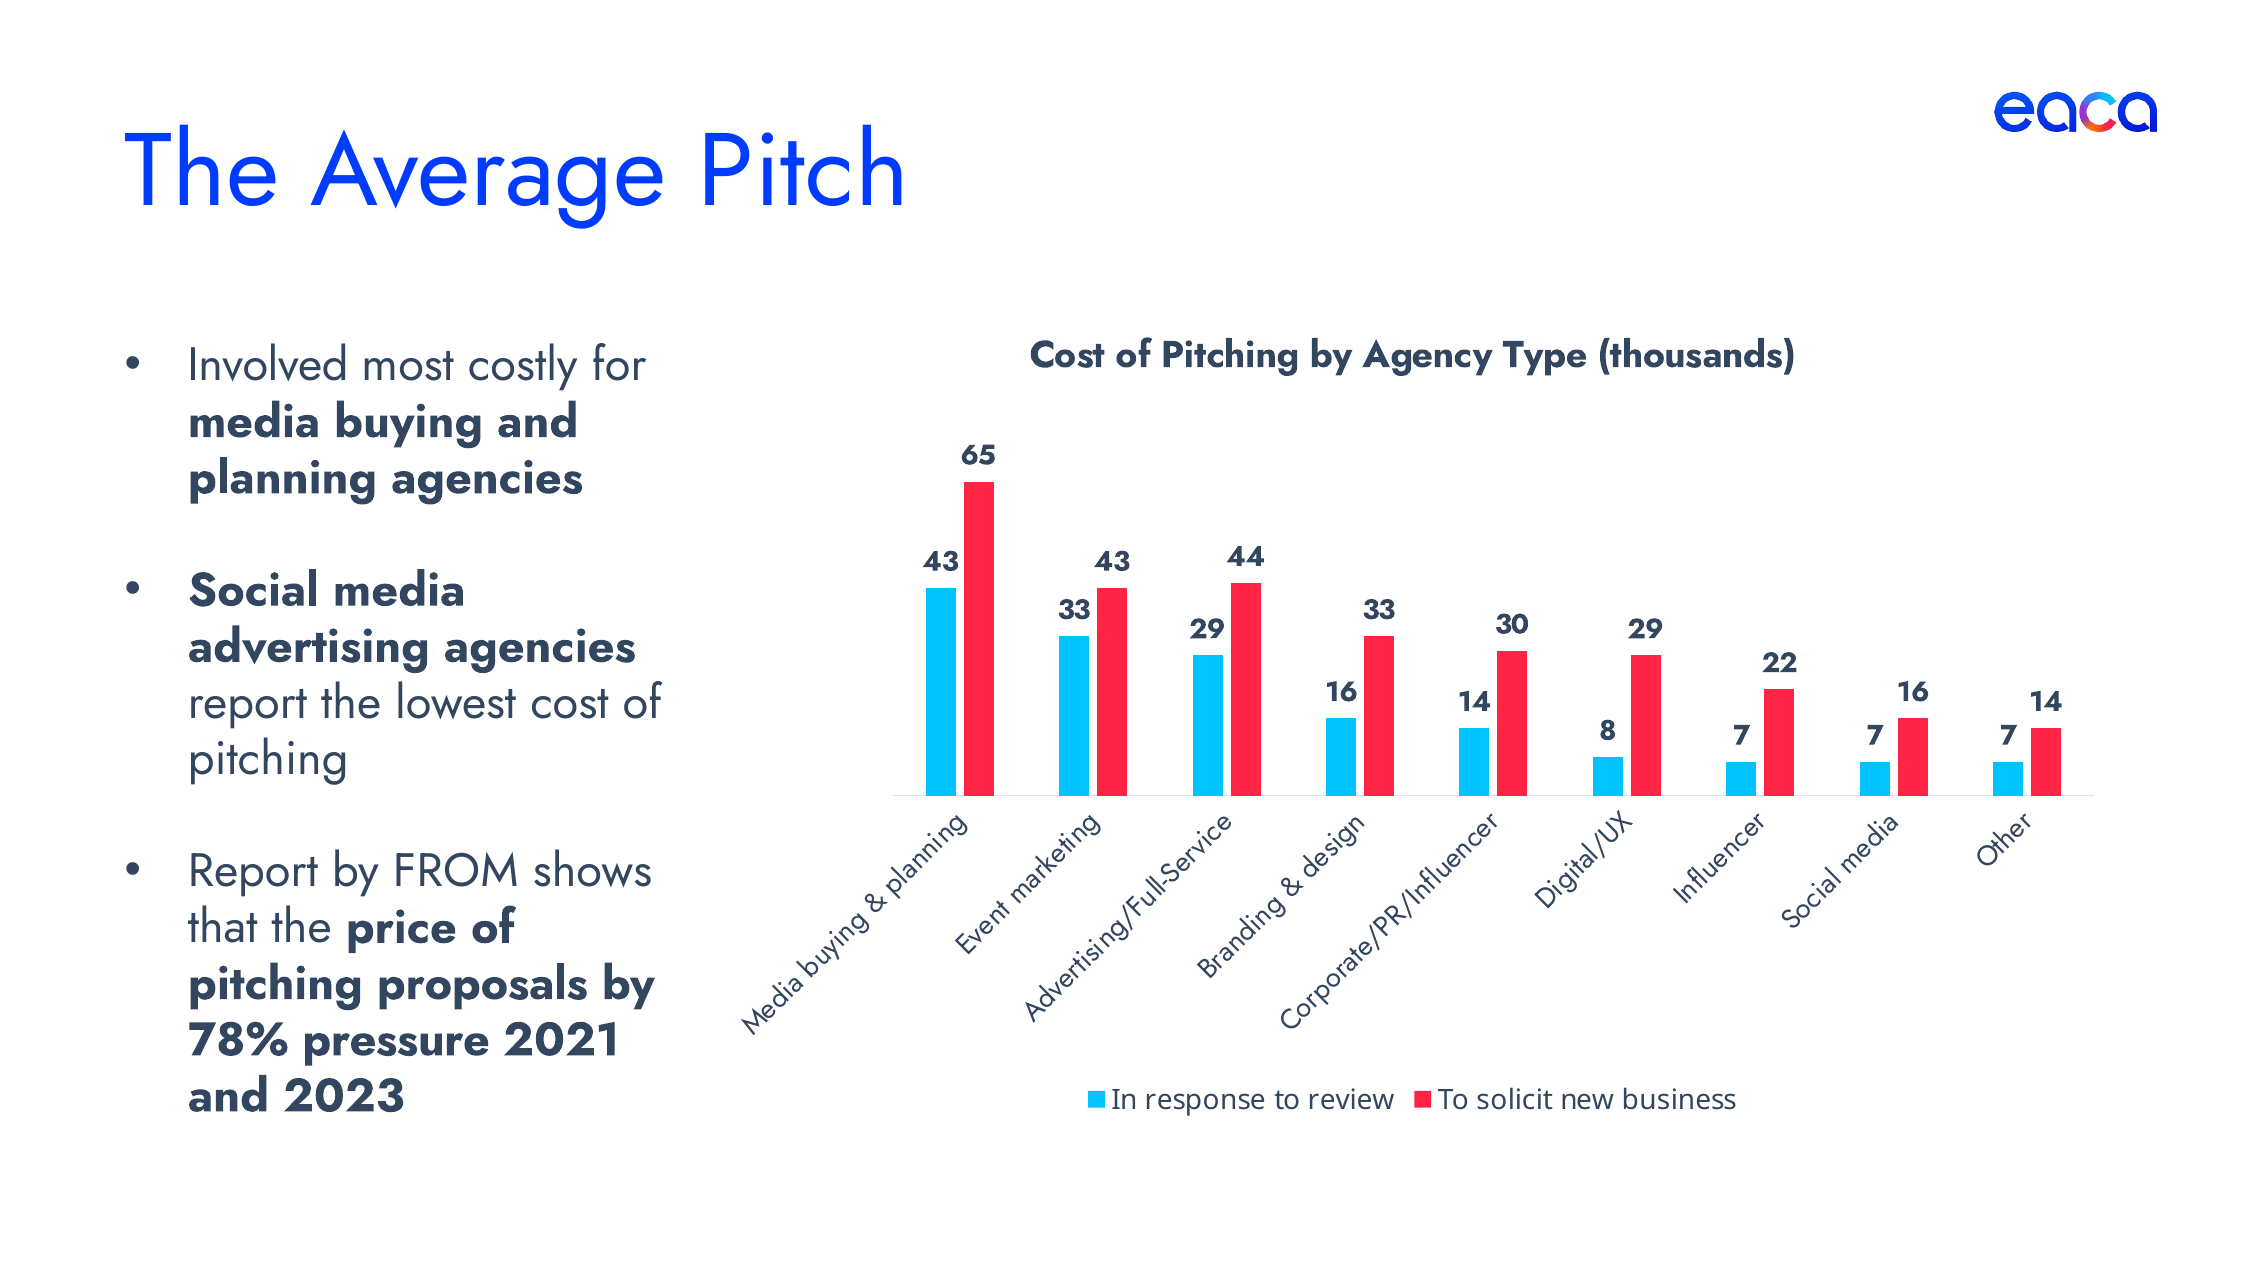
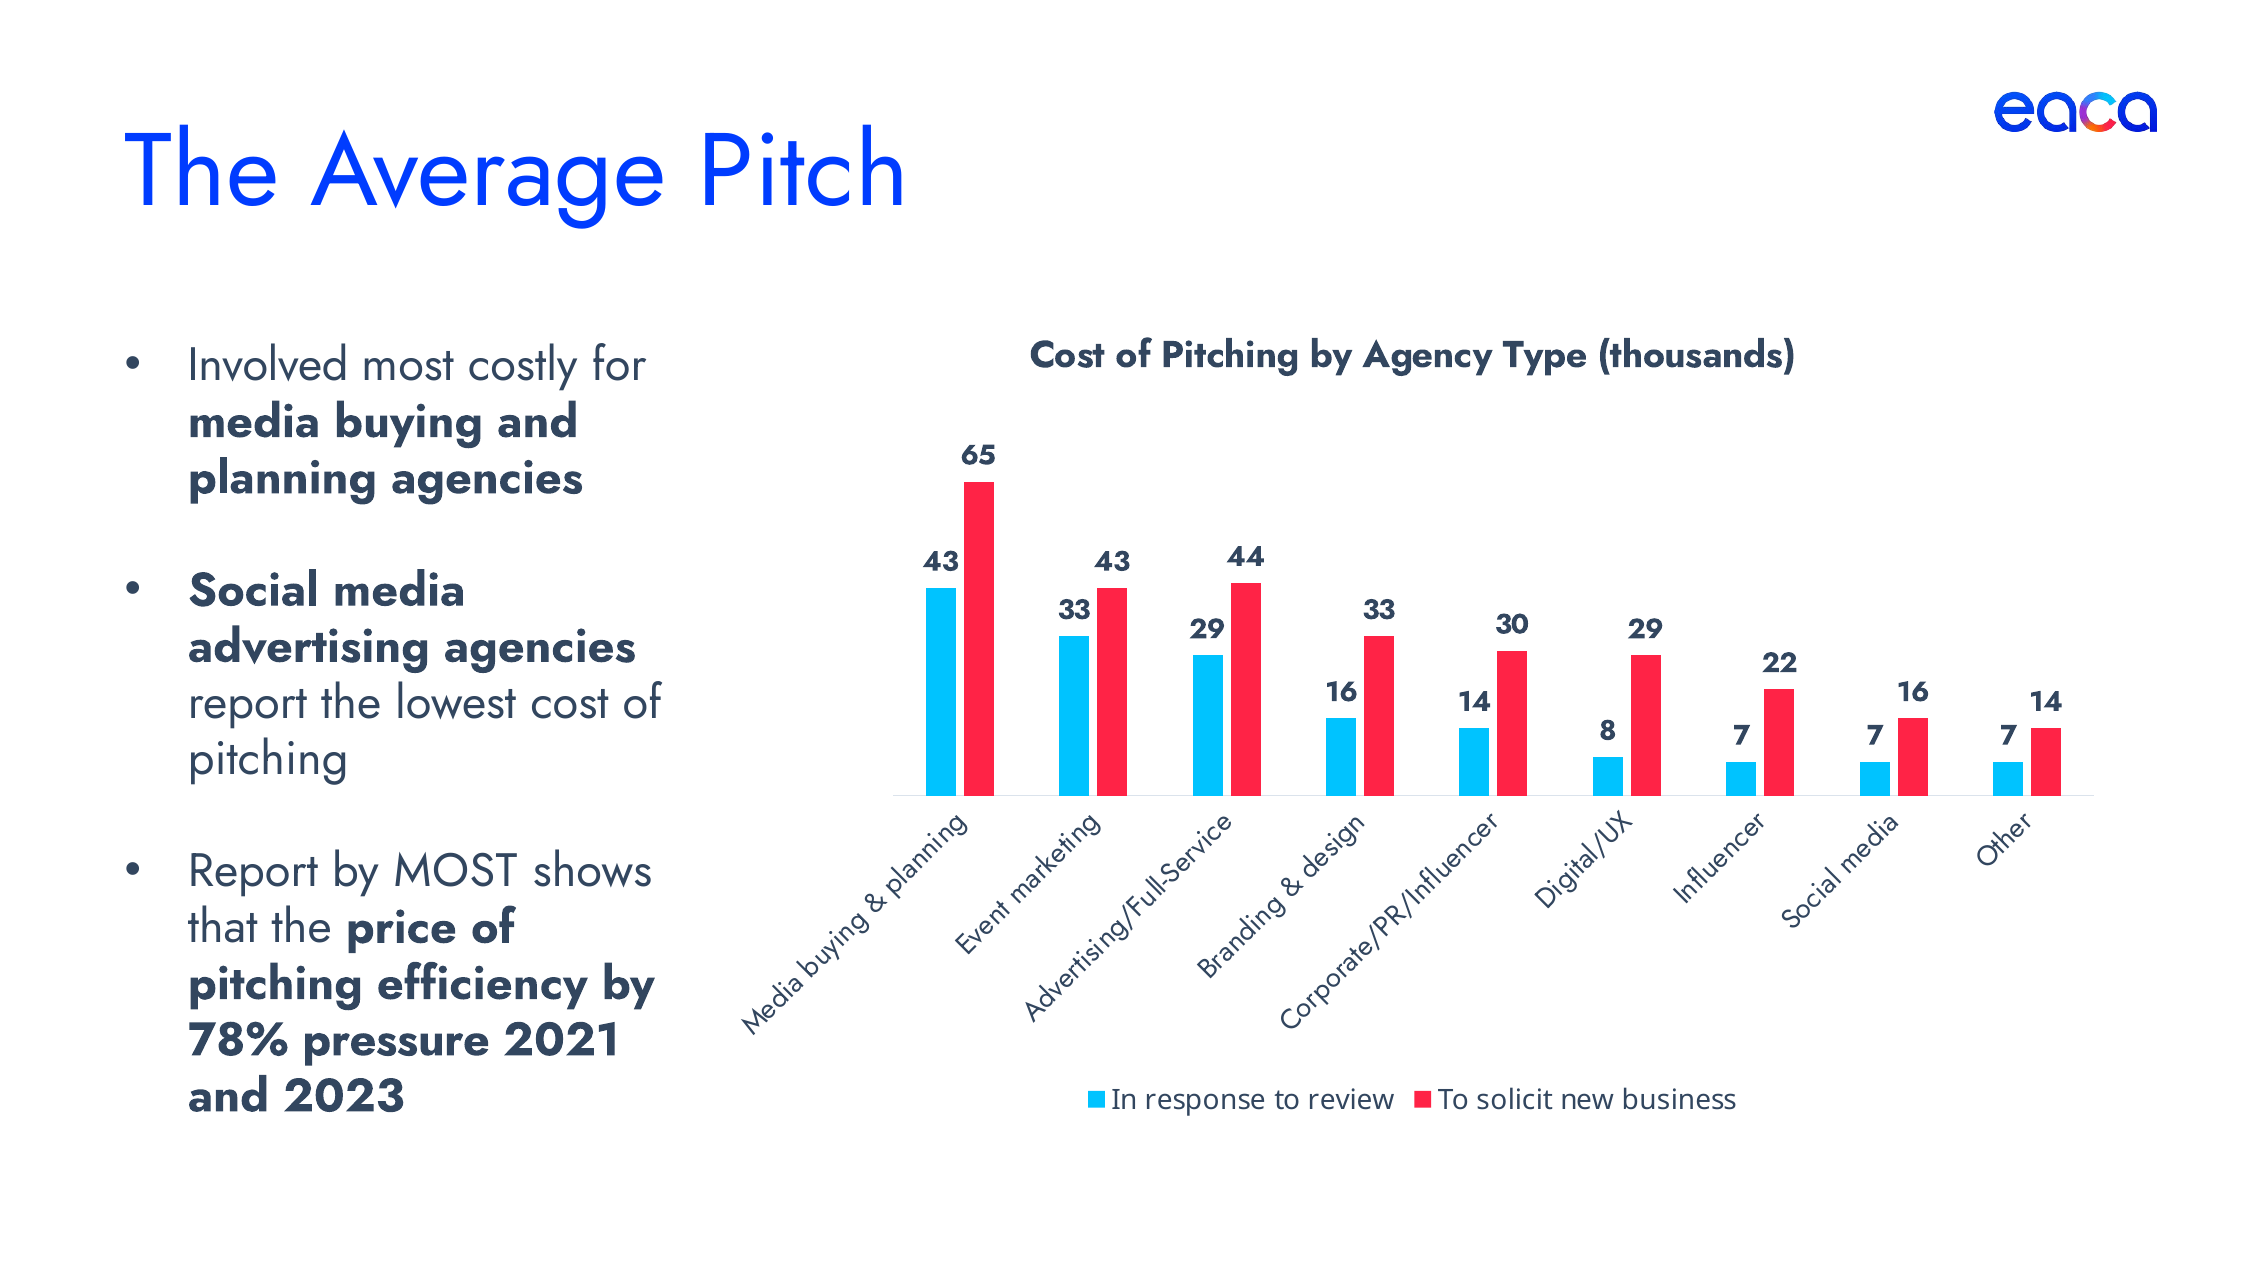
by FROM: FROM -> MOST
proposals: proposals -> efficiency
